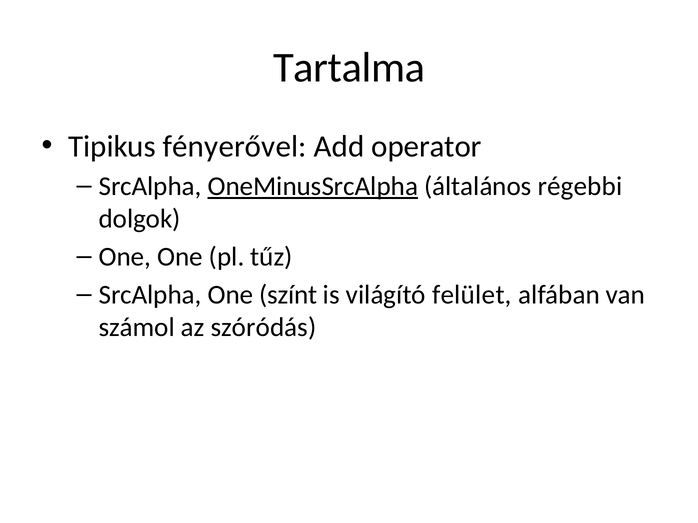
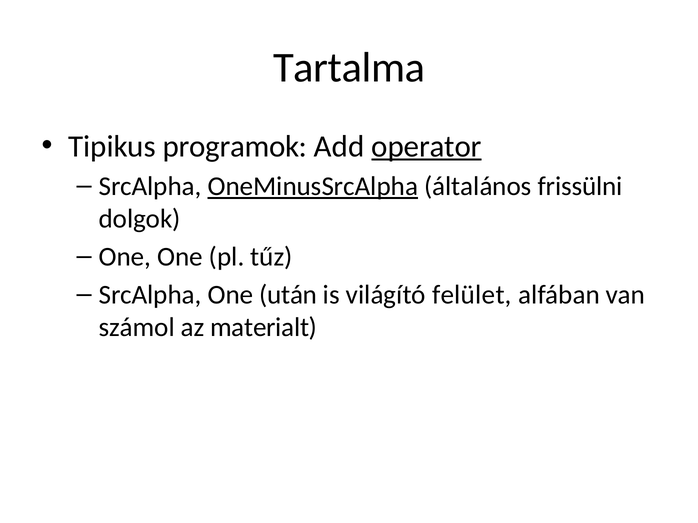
fényerővel: fényerővel -> programok
operator underline: none -> present
régebbi: régebbi -> frissülni
színt: színt -> után
szóródás: szóródás -> materialt
